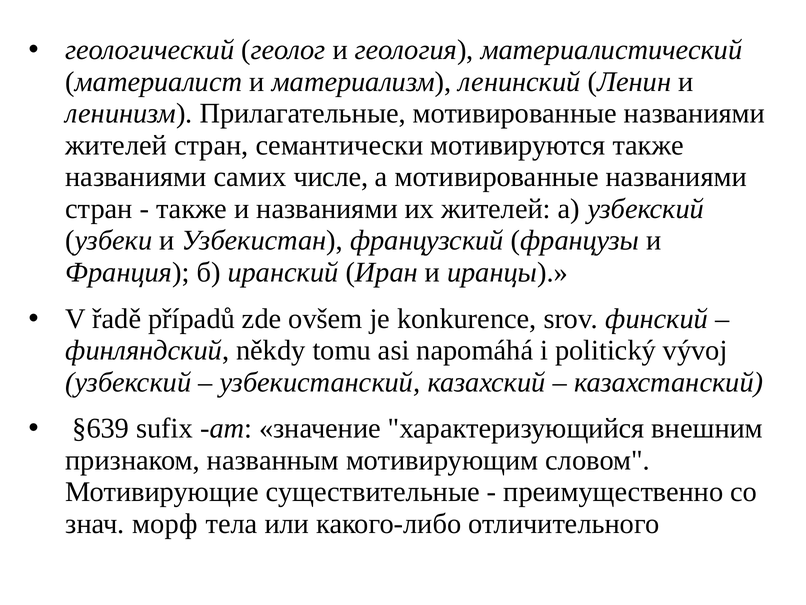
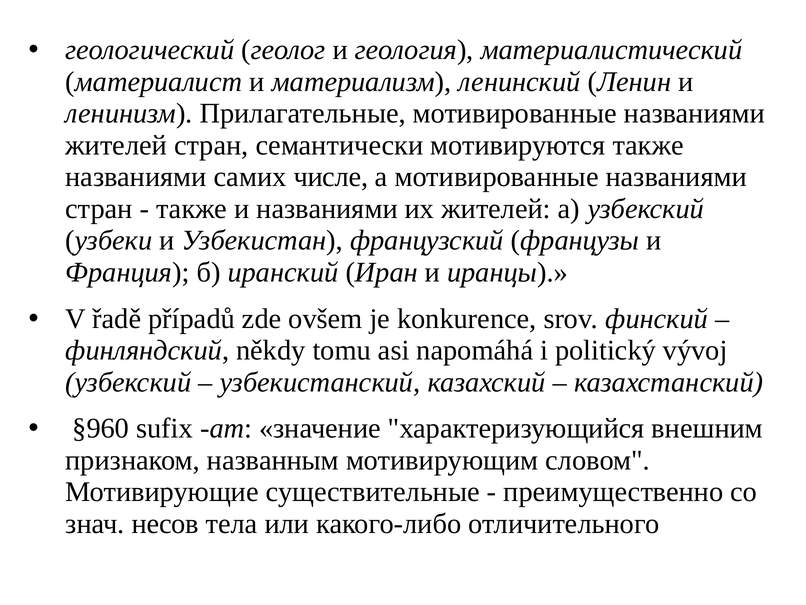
§639: §639 -> §960
морф: морф -> несов
